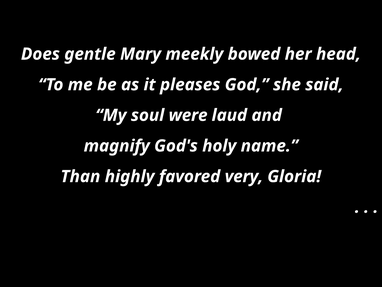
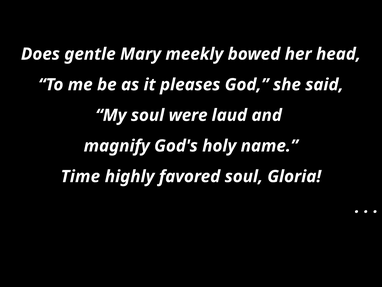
Than: Than -> Time
favored very: very -> soul
